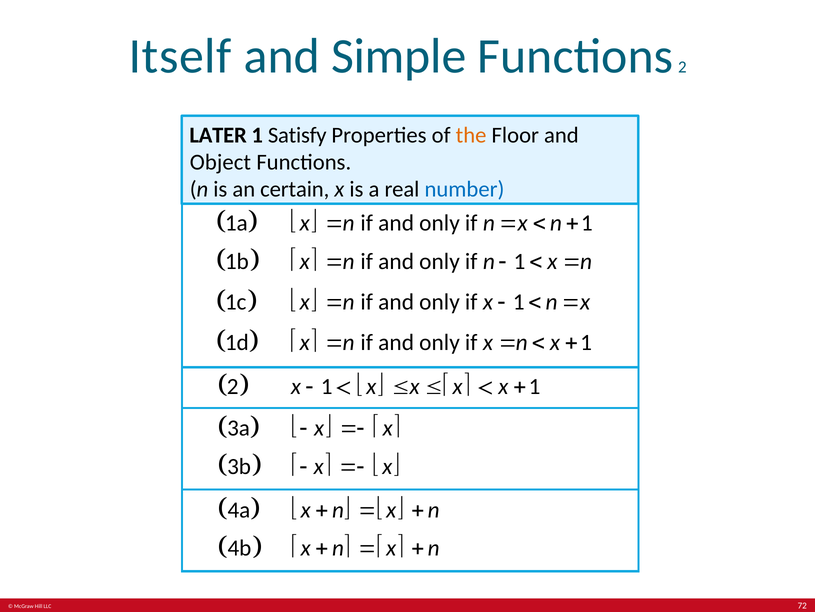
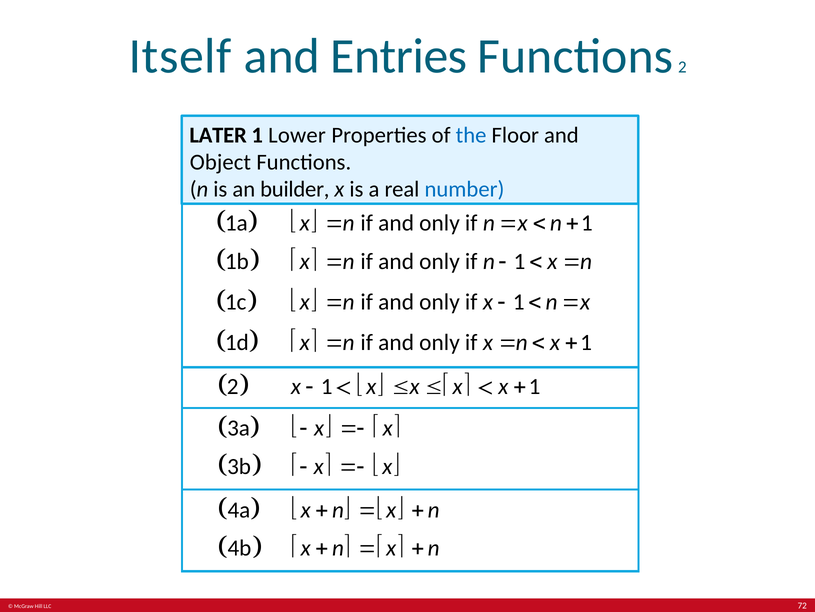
Simple: Simple -> Entries
Satisfy: Satisfy -> Lower
the at (471, 135) colour: orange -> blue
certain: certain -> builder
